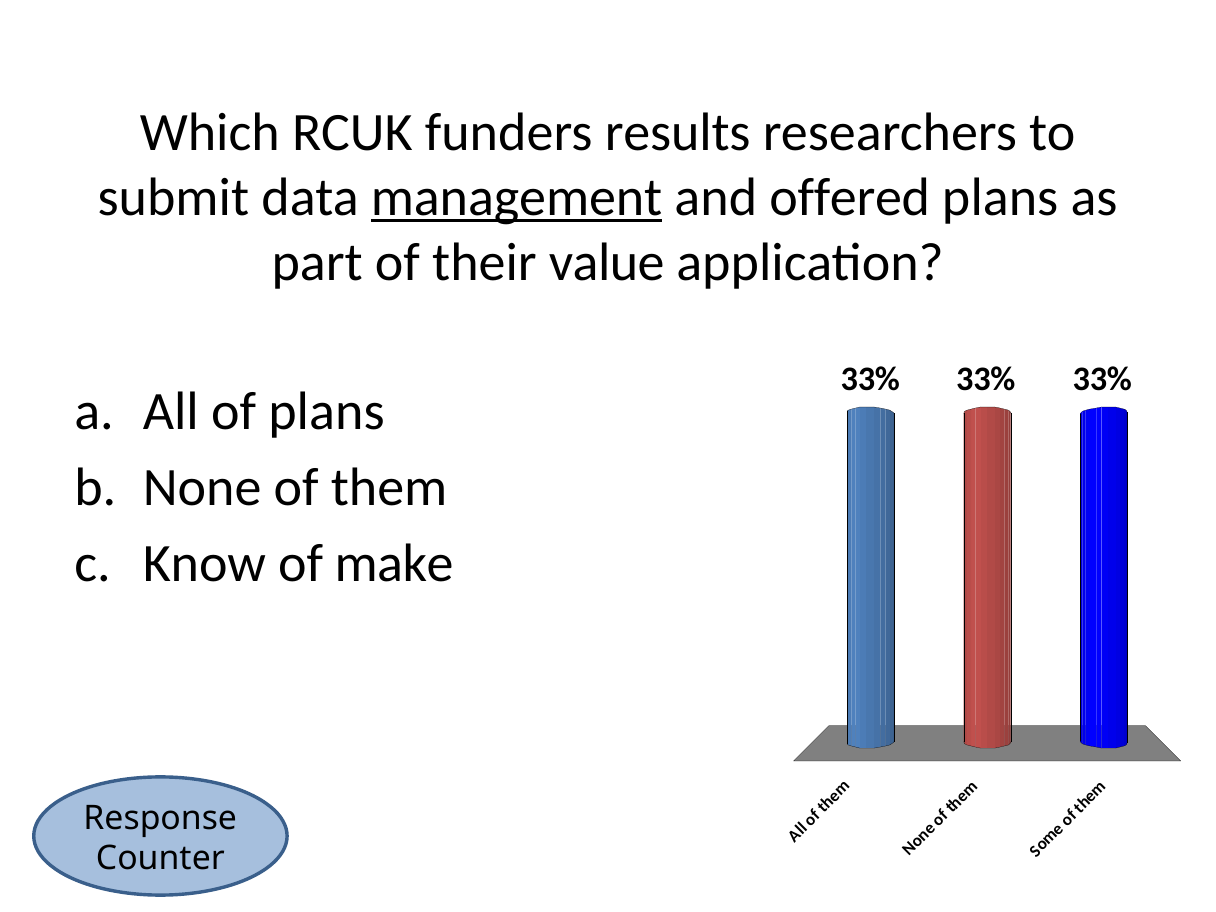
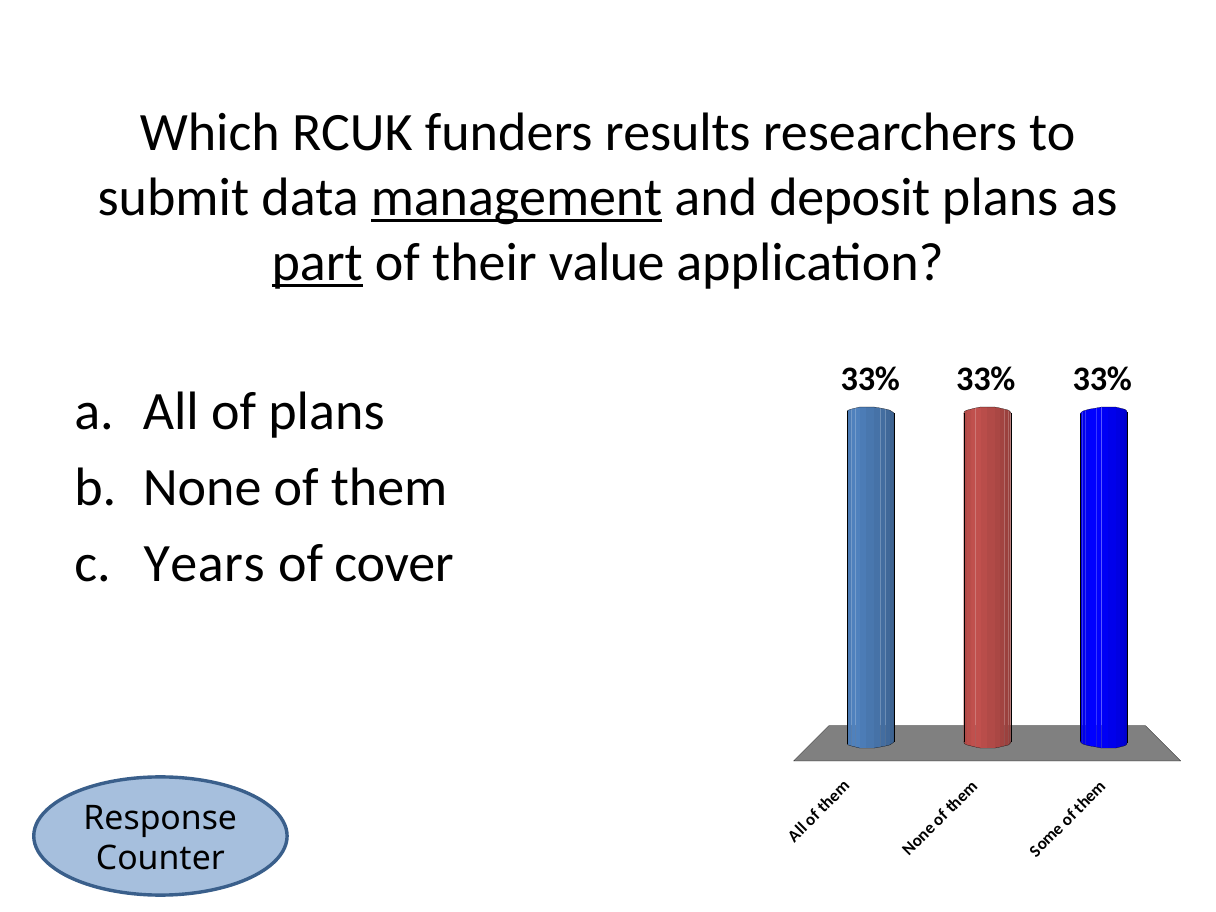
offered: offered -> deposit
part underline: none -> present
Know: Know -> Years
make: make -> cover
